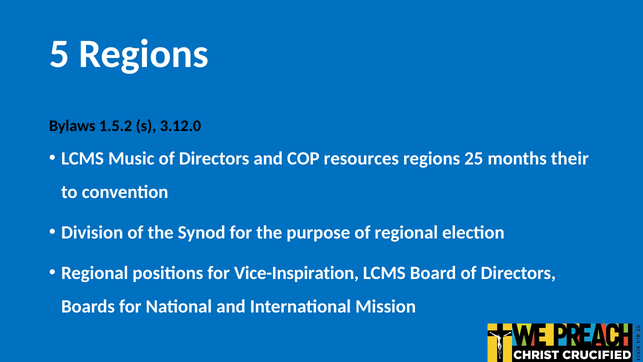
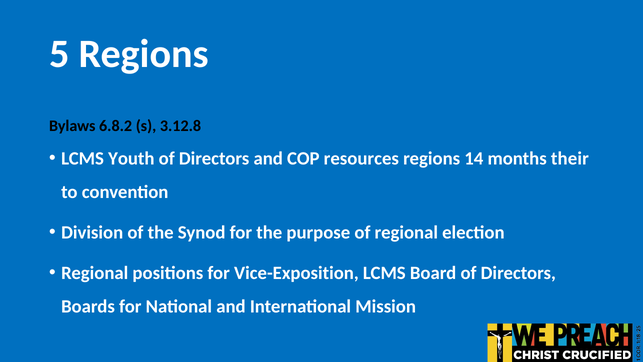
1.5.2: 1.5.2 -> 6.8.2
3.12.0: 3.12.0 -> 3.12.8
Music: Music -> Youth
25: 25 -> 14
Vice-Inspiration: Vice-Inspiration -> Vice-Exposition
